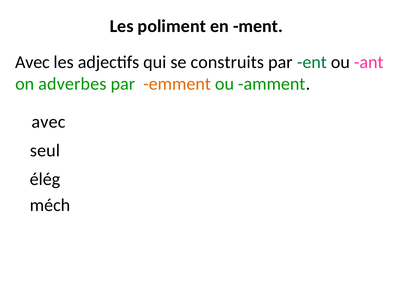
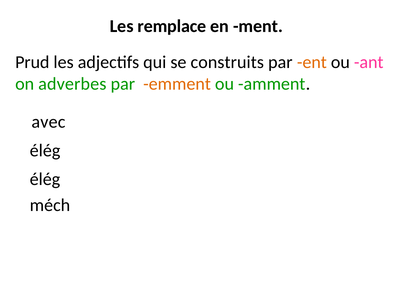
poliment: poliment -> remplace
Avec at (32, 62): Avec -> Prud
ent colour: green -> orange
seul at (45, 150): seul -> élég
